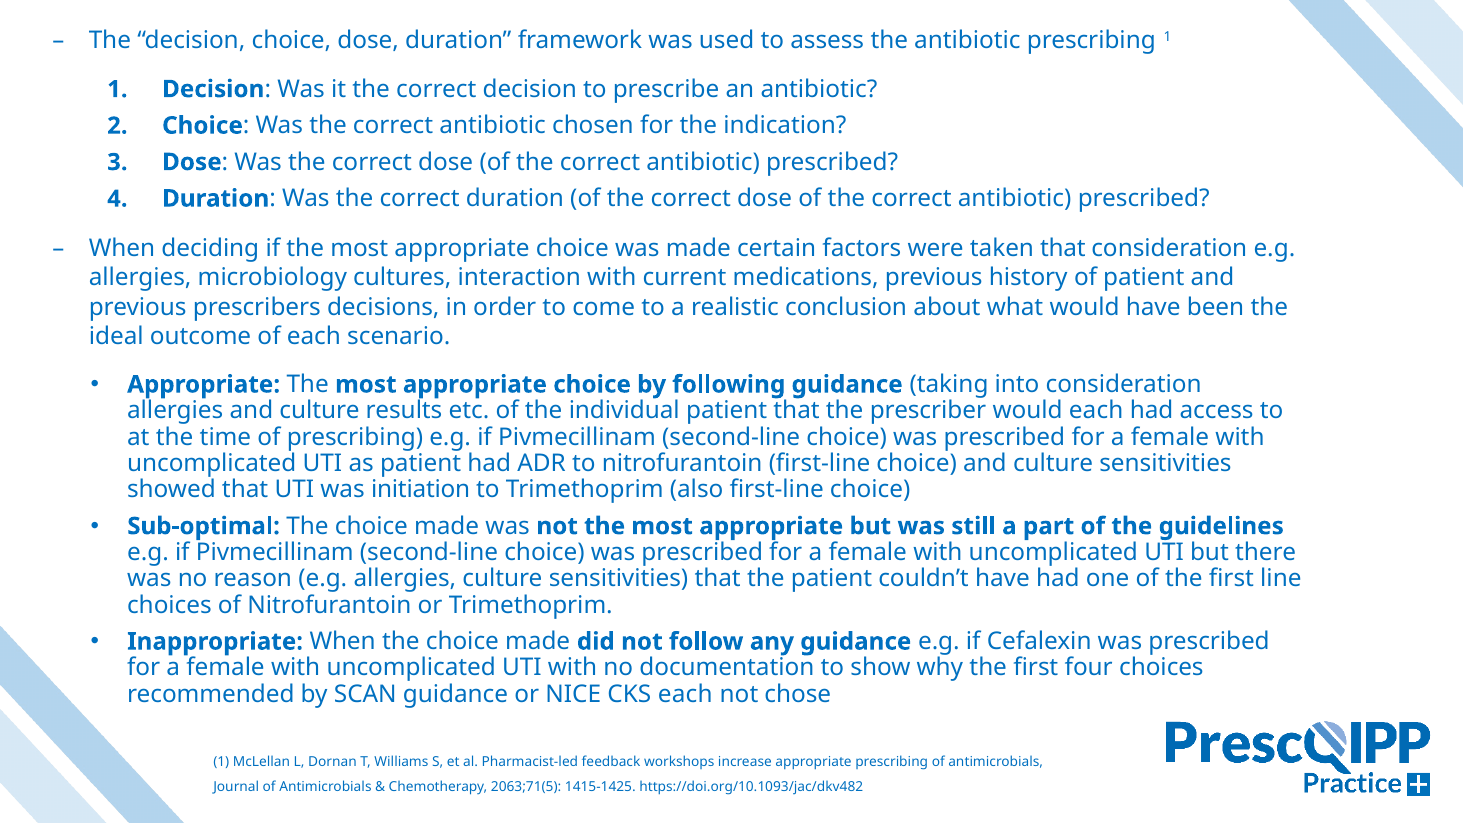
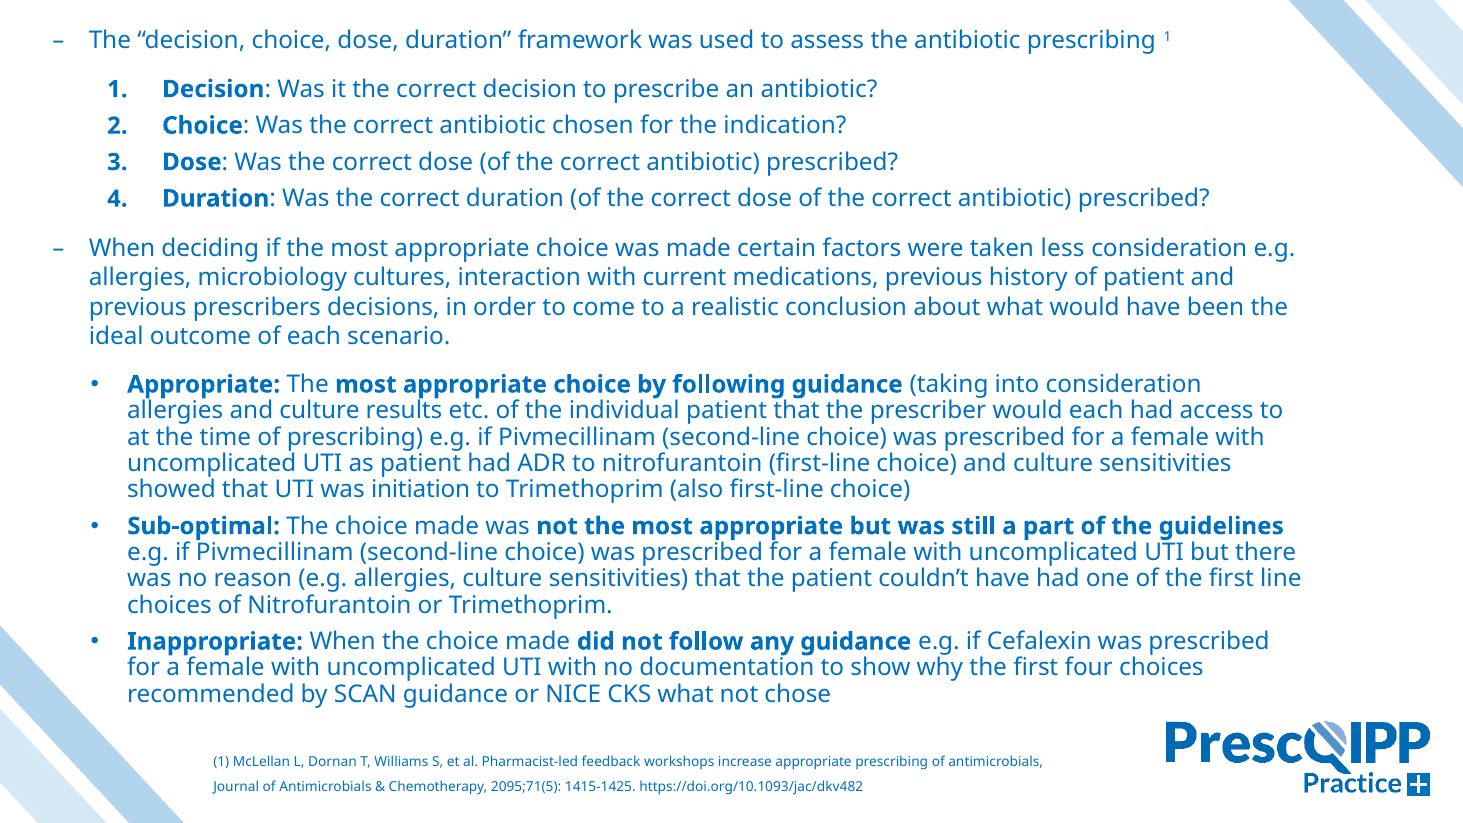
taken that: that -> less
CKS each: each -> what
2063;71(5: 2063;71(5 -> 2095;71(5
